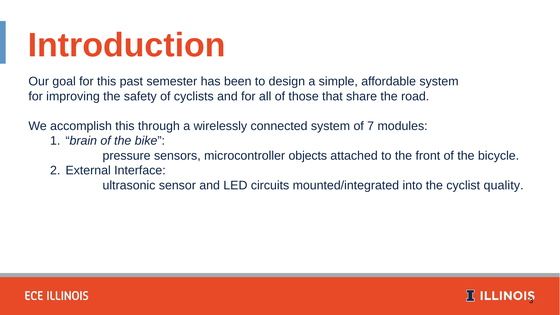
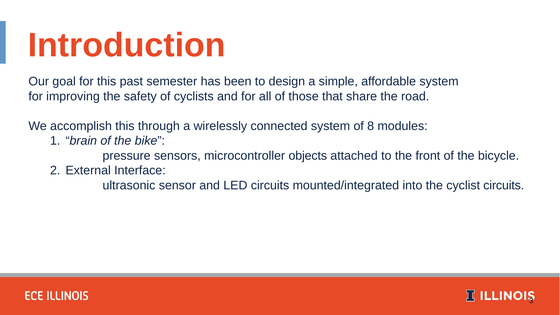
7: 7 -> 8
cyclist quality: quality -> circuits
